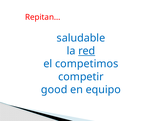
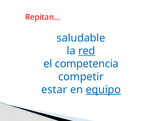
competimos: competimos -> competencia
good: good -> estar
equipo underline: none -> present
